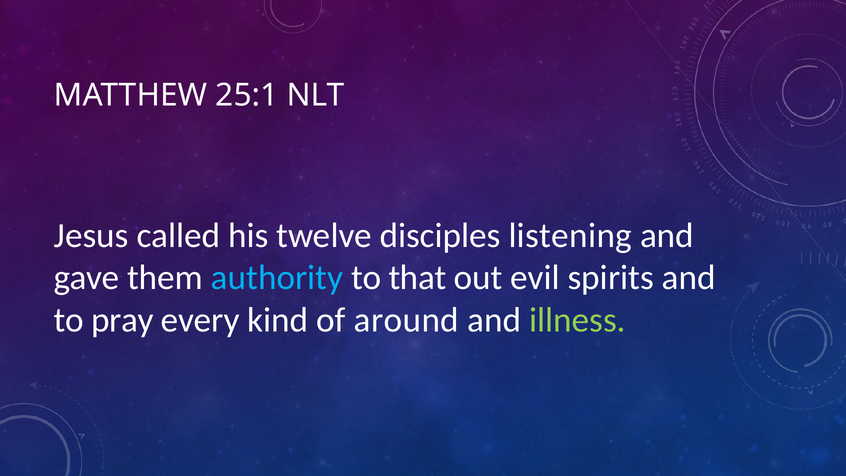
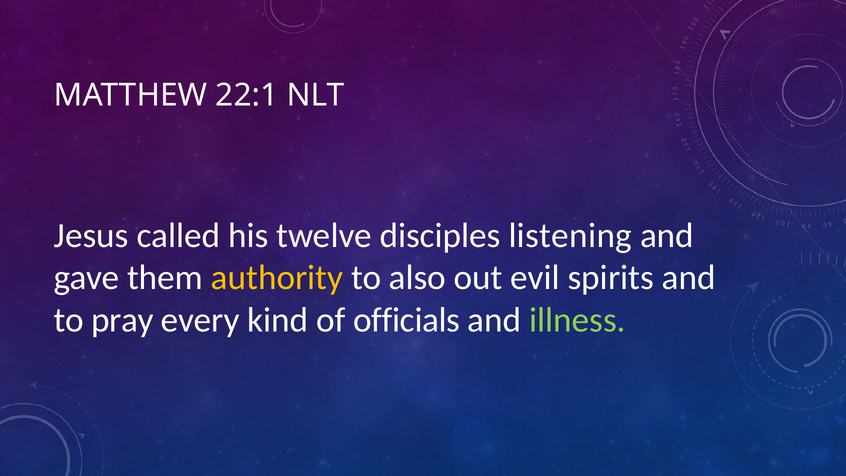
25:1: 25:1 -> 22:1
authority colour: light blue -> yellow
that: that -> also
around: around -> officials
